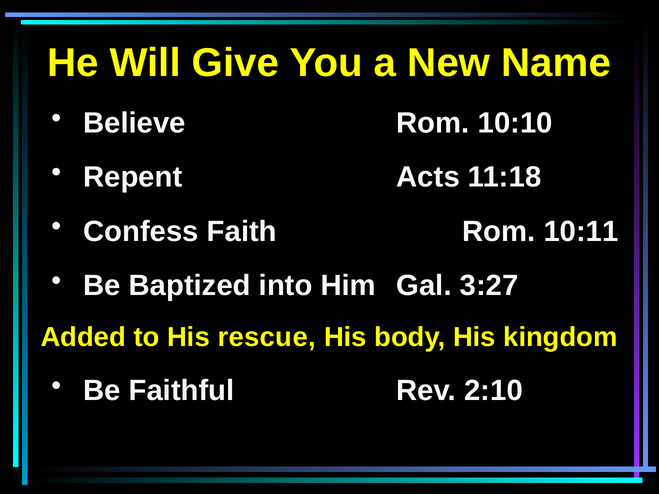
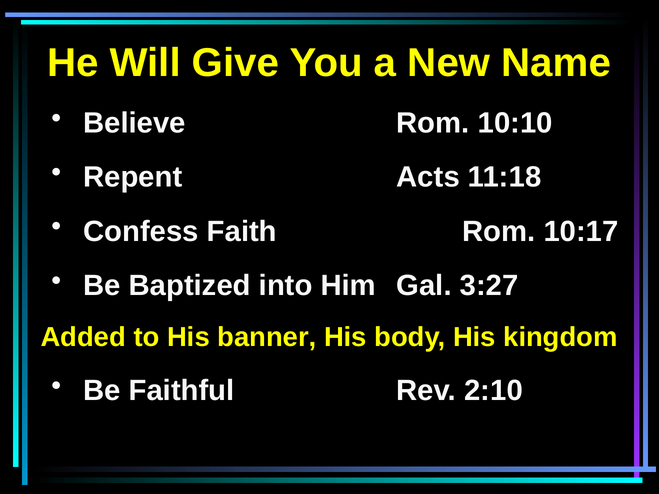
10:11: 10:11 -> 10:17
rescue: rescue -> banner
